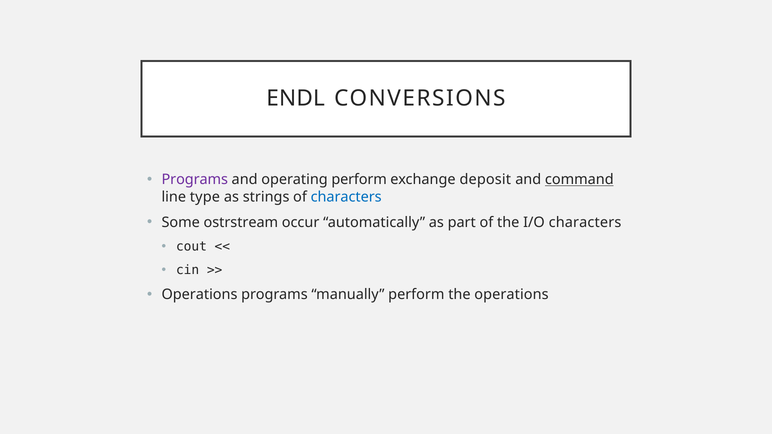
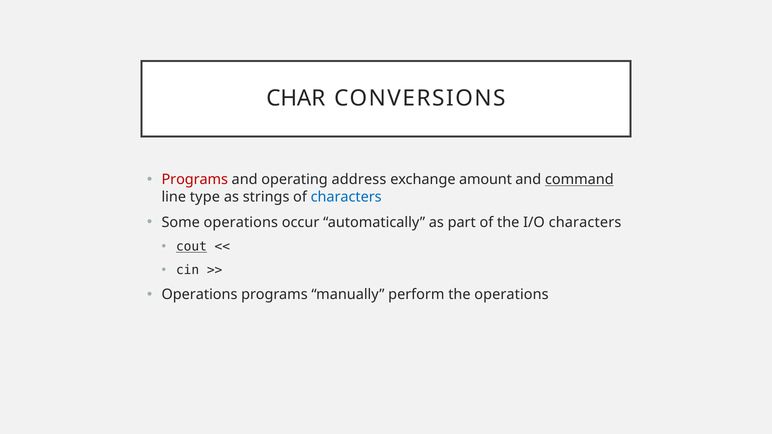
ENDL: ENDL -> CHAR
Programs at (195, 180) colour: purple -> red
operating perform: perform -> address
deposit: deposit -> amount
Some ostrstream: ostrstream -> operations
cout underline: none -> present
